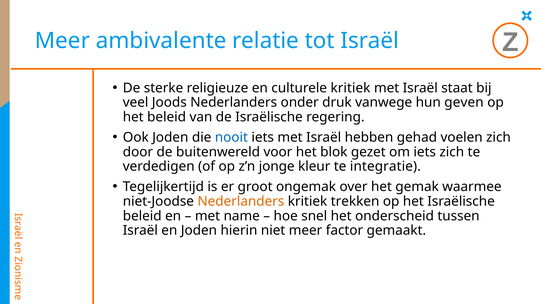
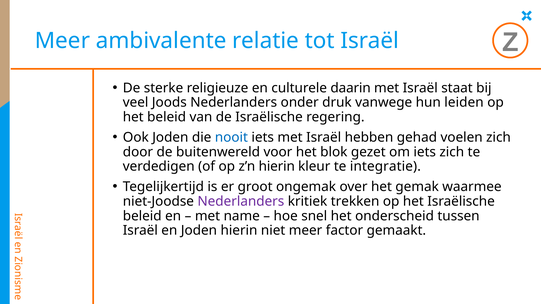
culturele kritiek: kritiek -> daarin
geven: geven -> leiden
z’n jonge: jonge -> hierin
Nederlanders at (241, 202) colour: orange -> purple
